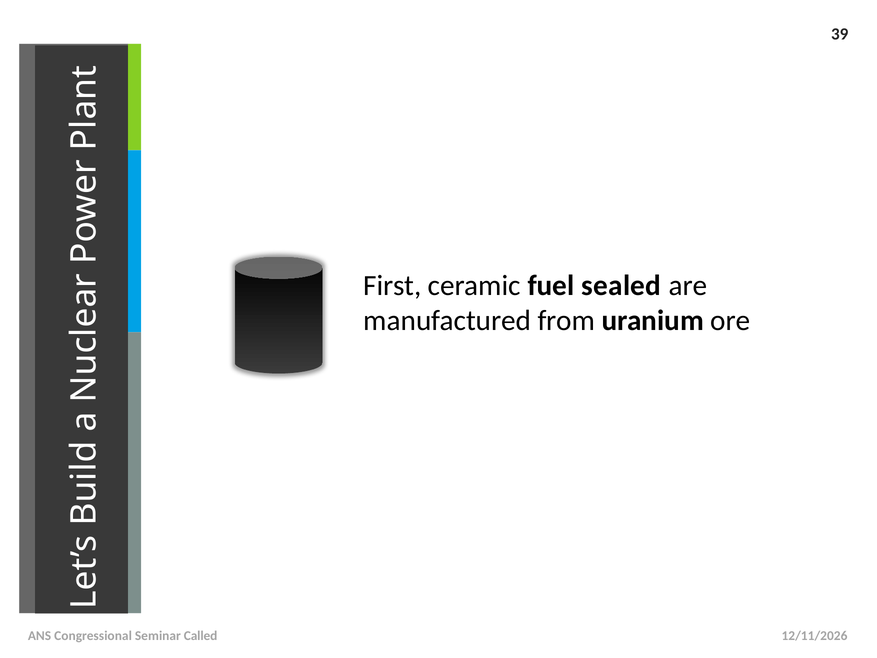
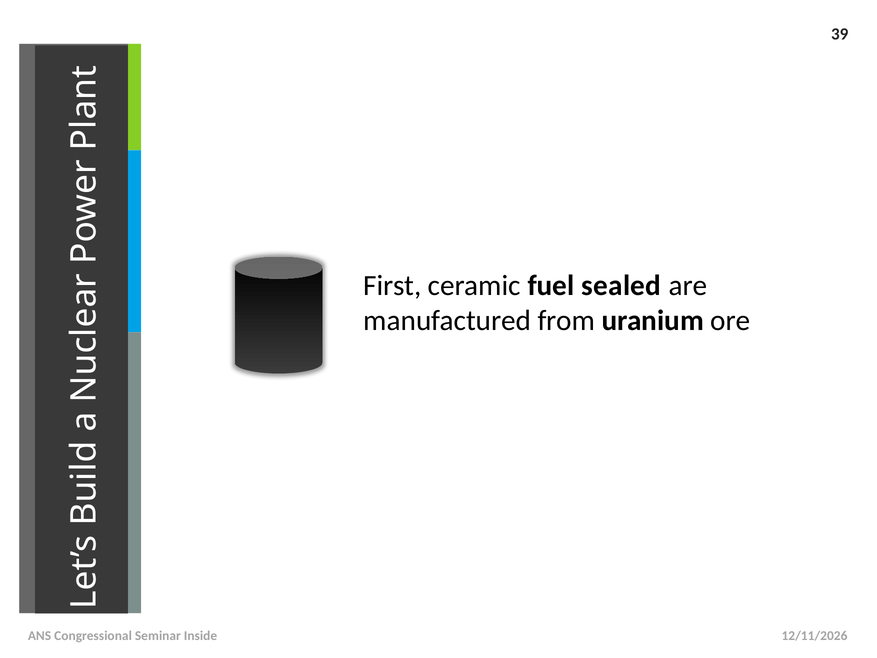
Called: Called -> Inside
